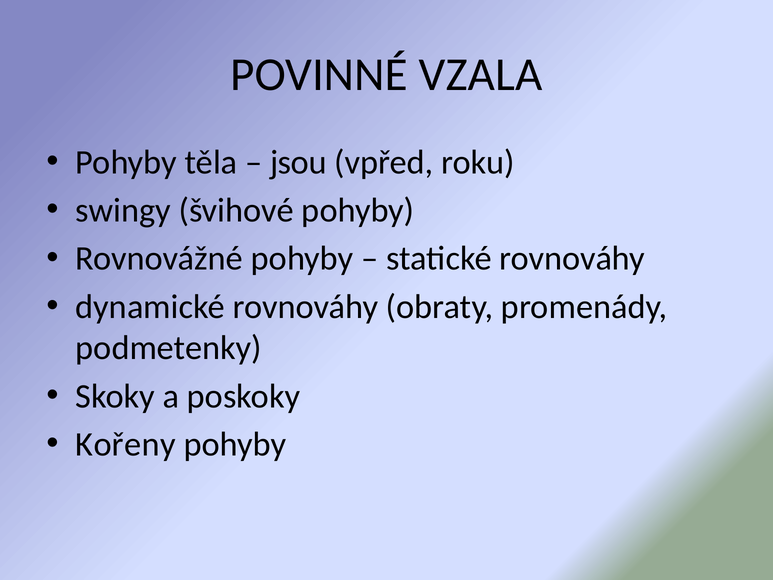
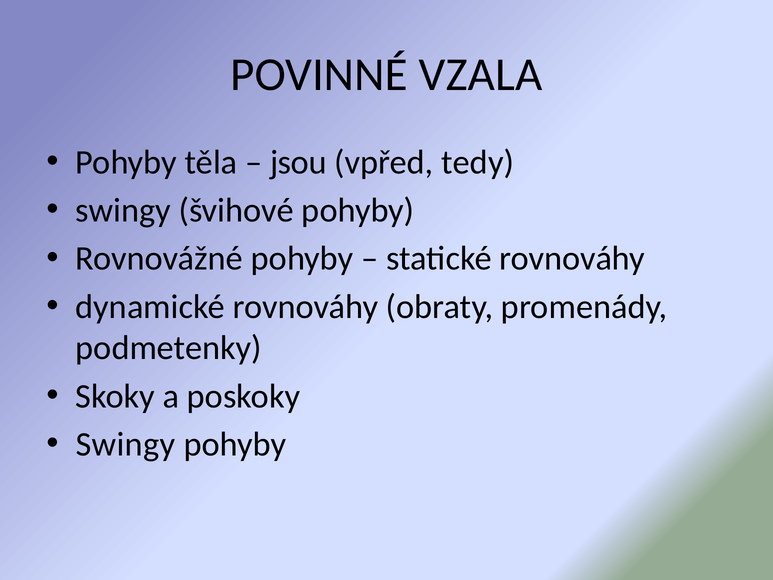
roku: roku -> tedy
Kořeny at (125, 444): Kořeny -> Swingy
